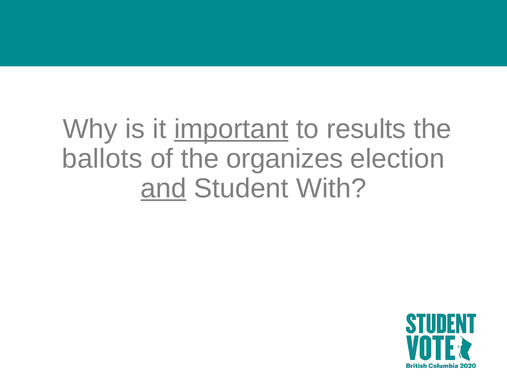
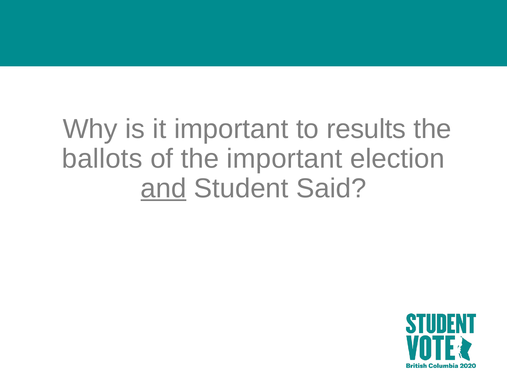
important at (231, 129) underline: present -> none
the organizes: organizes -> important
With: With -> Said
